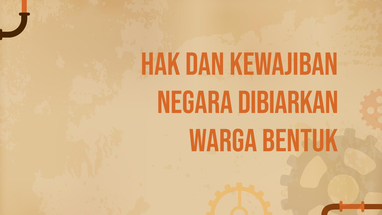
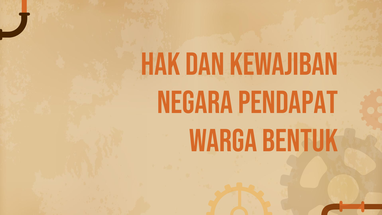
DIBIARKAN: DIBIARKAN -> PENDAPAT
